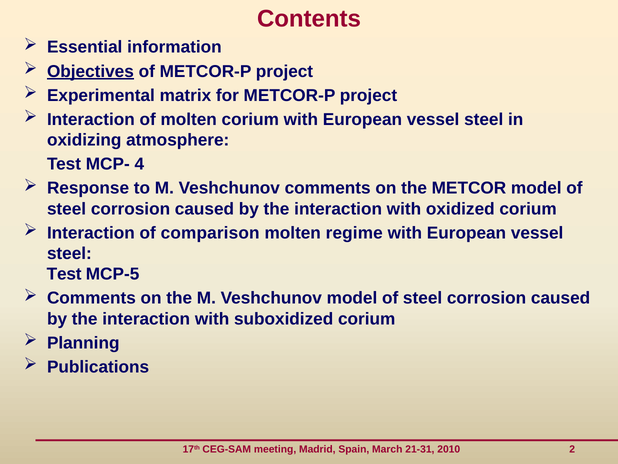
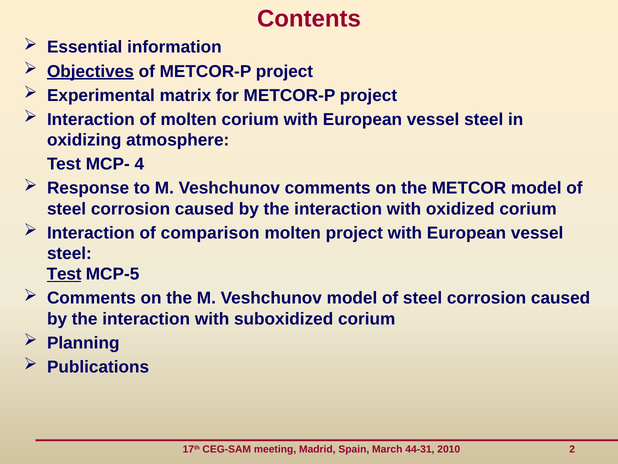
molten regime: regime -> project
Test at (64, 274) underline: none -> present
21-31: 21-31 -> 44-31
